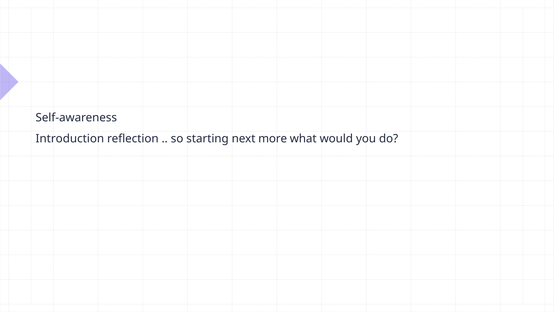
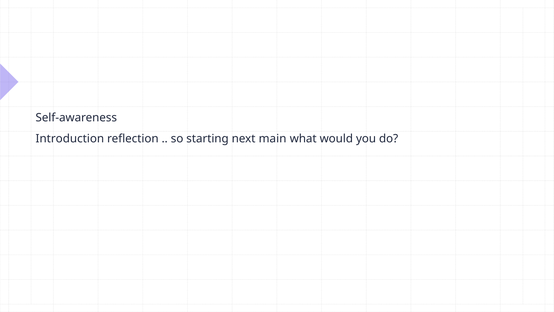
more: more -> main
